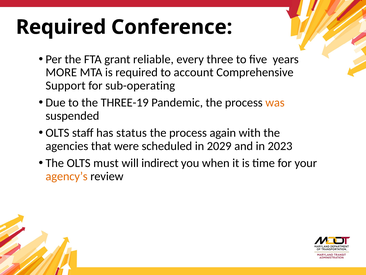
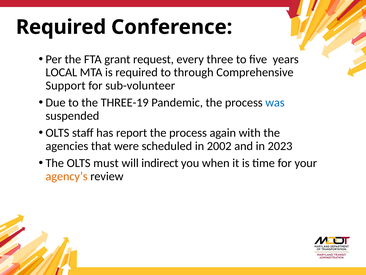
reliable: reliable -> request
MORE: MORE -> LOCAL
account: account -> through
sub-operating: sub-operating -> sub-volunteer
was colour: orange -> blue
status: status -> report
2029: 2029 -> 2002
